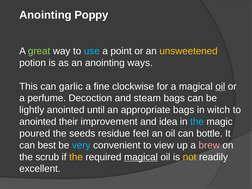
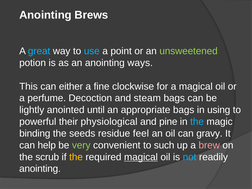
Poppy: Poppy -> Brews
great colour: light green -> light blue
unsweetened colour: yellow -> light green
garlic: garlic -> either
oil at (220, 86) underline: present -> none
witch: witch -> using
anointed at (38, 122): anointed -> powerful
improvement: improvement -> physiological
idea: idea -> pine
poured: poured -> binding
bottle: bottle -> gravy
best: best -> help
very colour: light blue -> light green
view: view -> such
not colour: yellow -> light blue
excellent at (40, 169): excellent -> anointing
